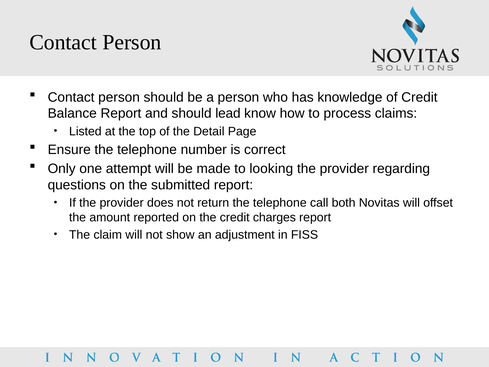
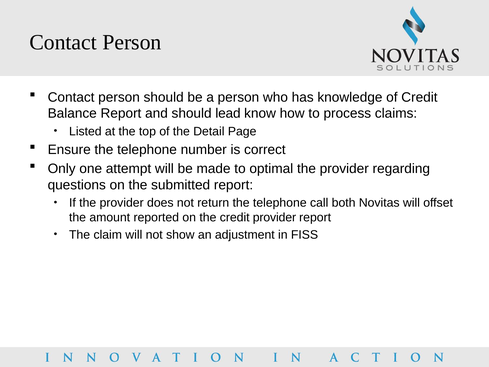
looking: looking -> optimal
credit charges: charges -> provider
